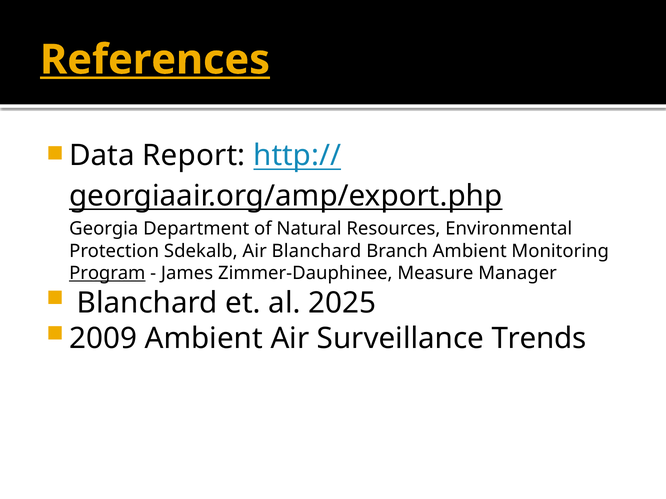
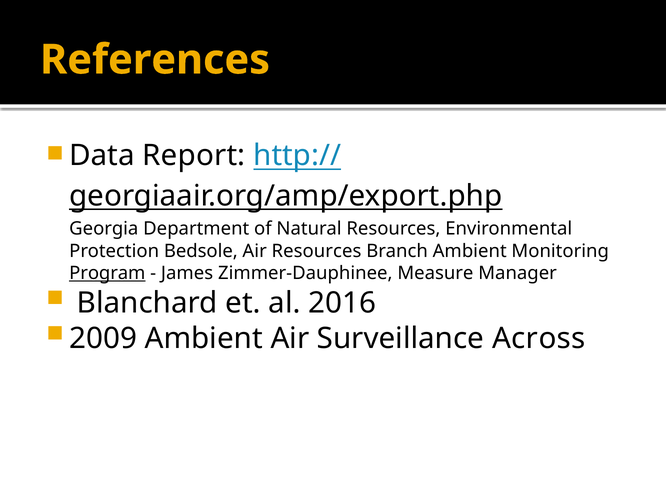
References underline: present -> none
Sdekalb: Sdekalb -> Bedsole
Air Blanchard: Blanchard -> Resources
2025: 2025 -> 2016
Trends: Trends -> Across
